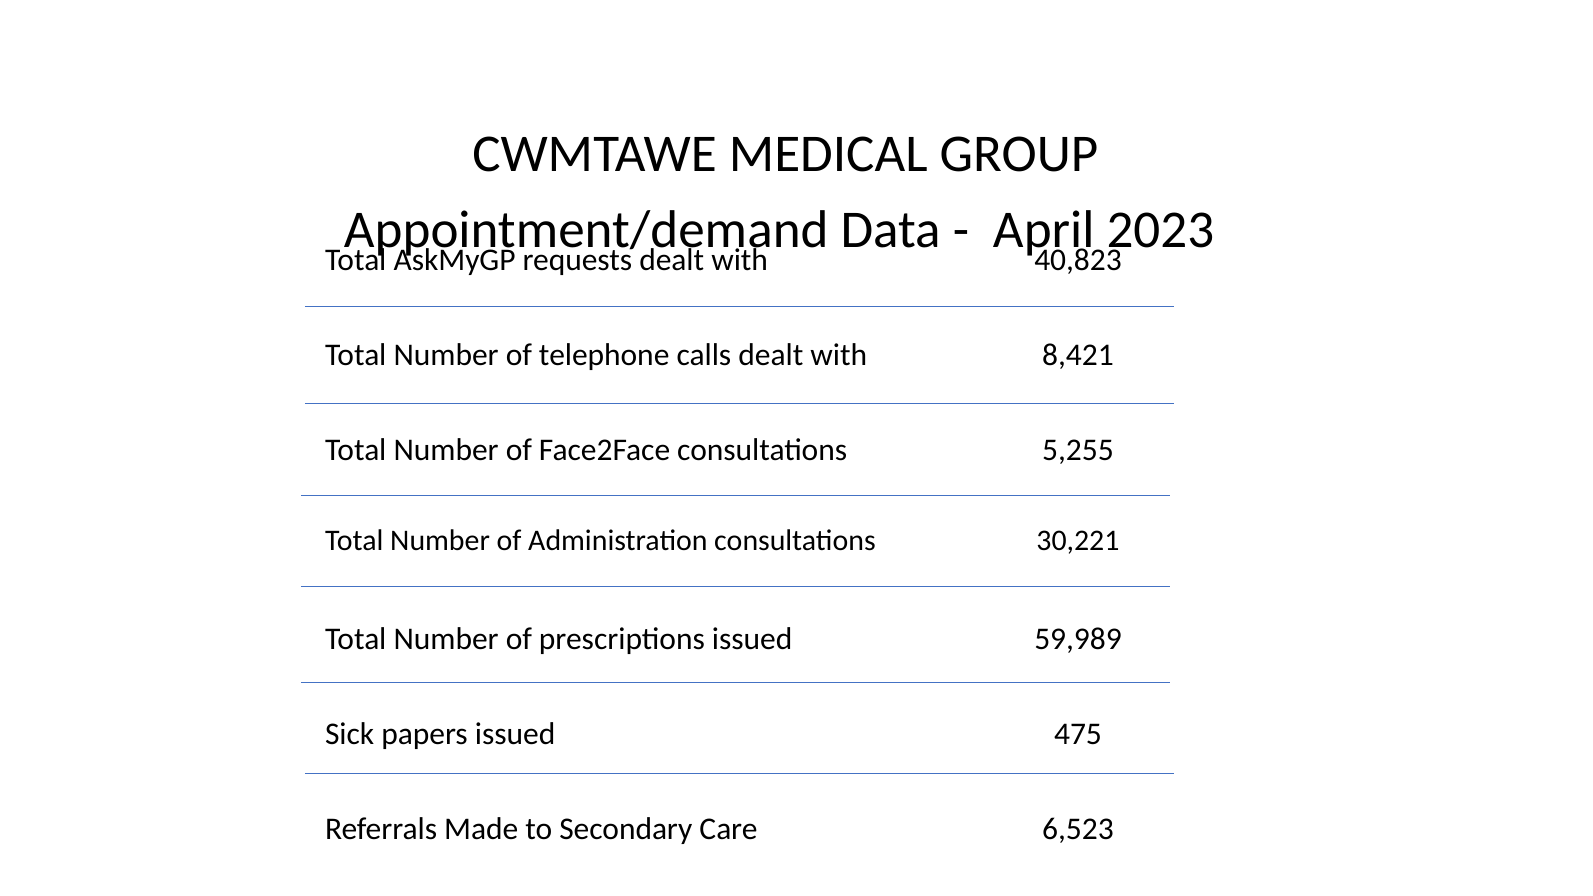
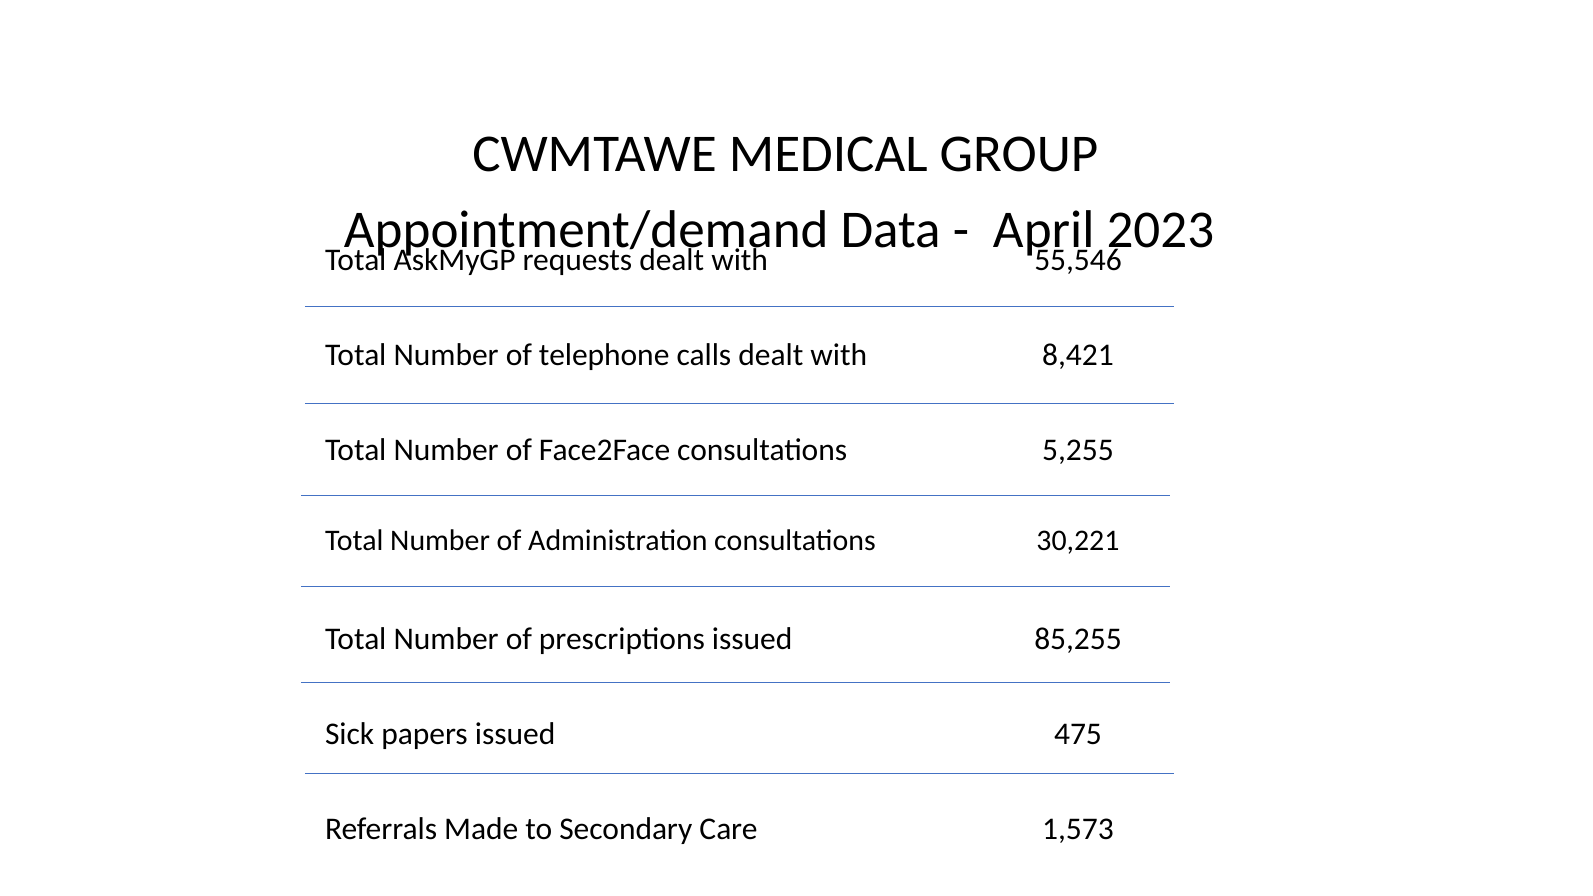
40,823: 40,823 -> 55,546
59,989: 59,989 -> 85,255
6,523: 6,523 -> 1,573
